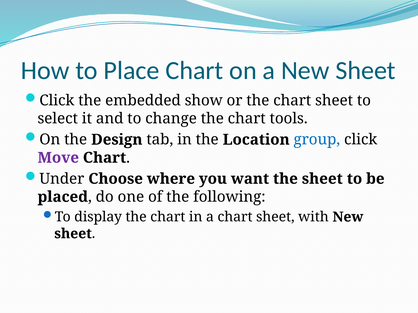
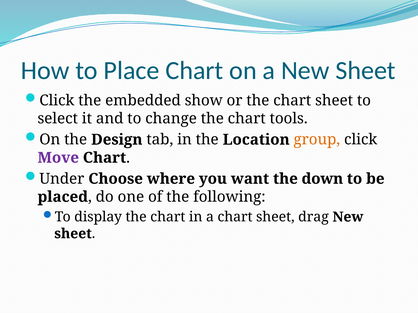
group colour: blue -> orange
the sheet: sheet -> down
with: with -> drag
